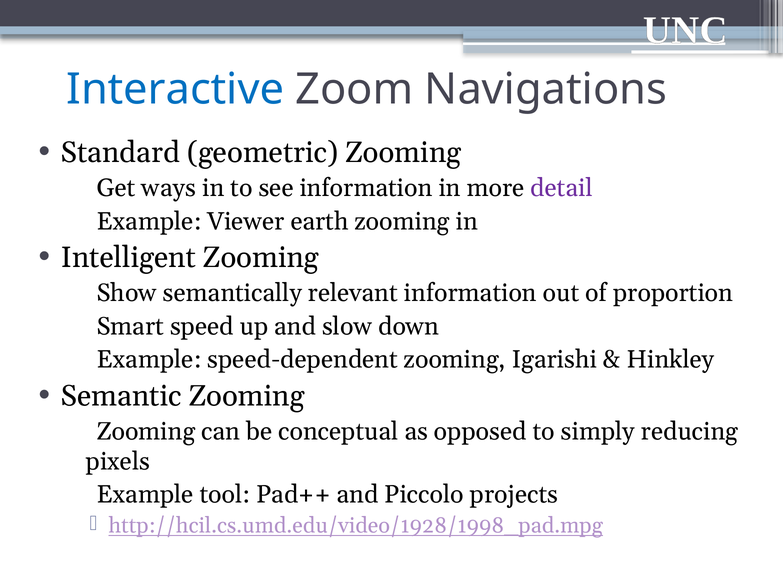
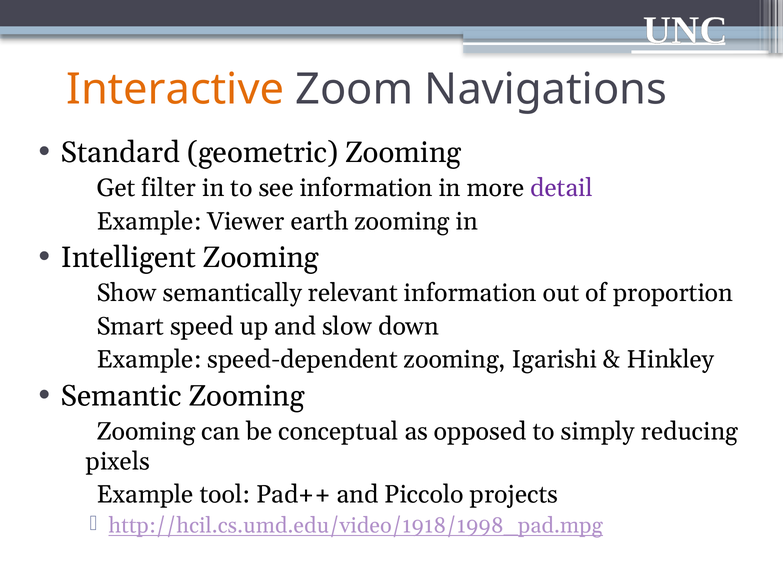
Interactive colour: blue -> orange
ways: ways -> filter
http://hcil.cs.umd.edu/video/1928/1998_pad.mpg: http://hcil.cs.umd.edu/video/1928/1998_pad.mpg -> http://hcil.cs.umd.edu/video/1918/1998_pad.mpg
